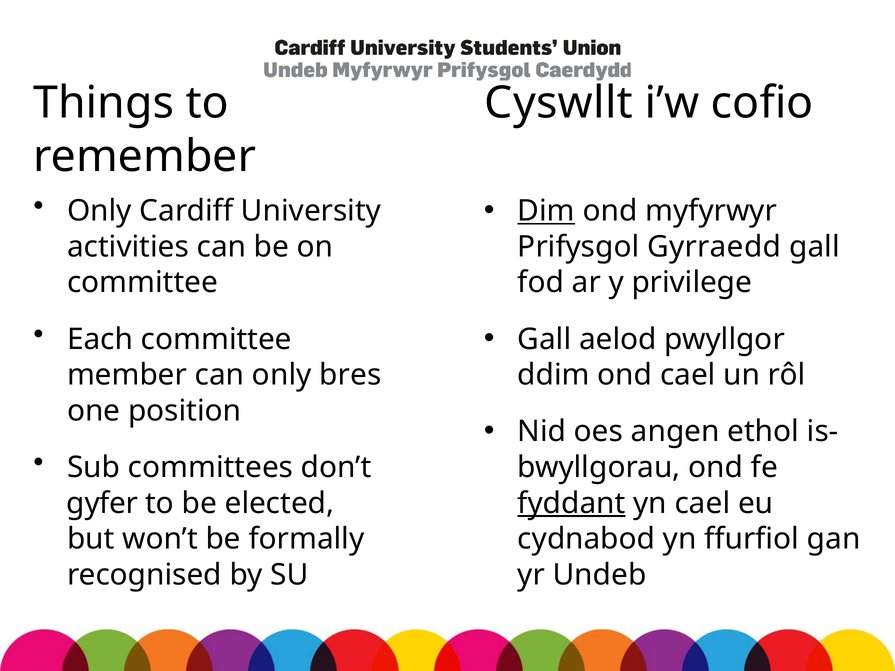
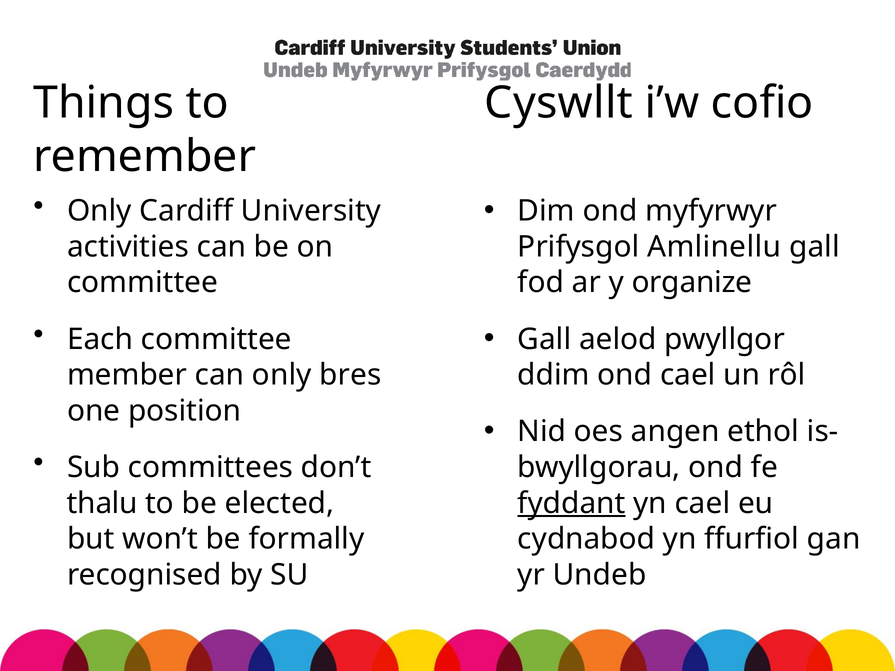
Dim underline: present -> none
Gyrraedd: Gyrraedd -> Amlinellu
privilege: privilege -> organize
gyfer: gyfer -> thalu
